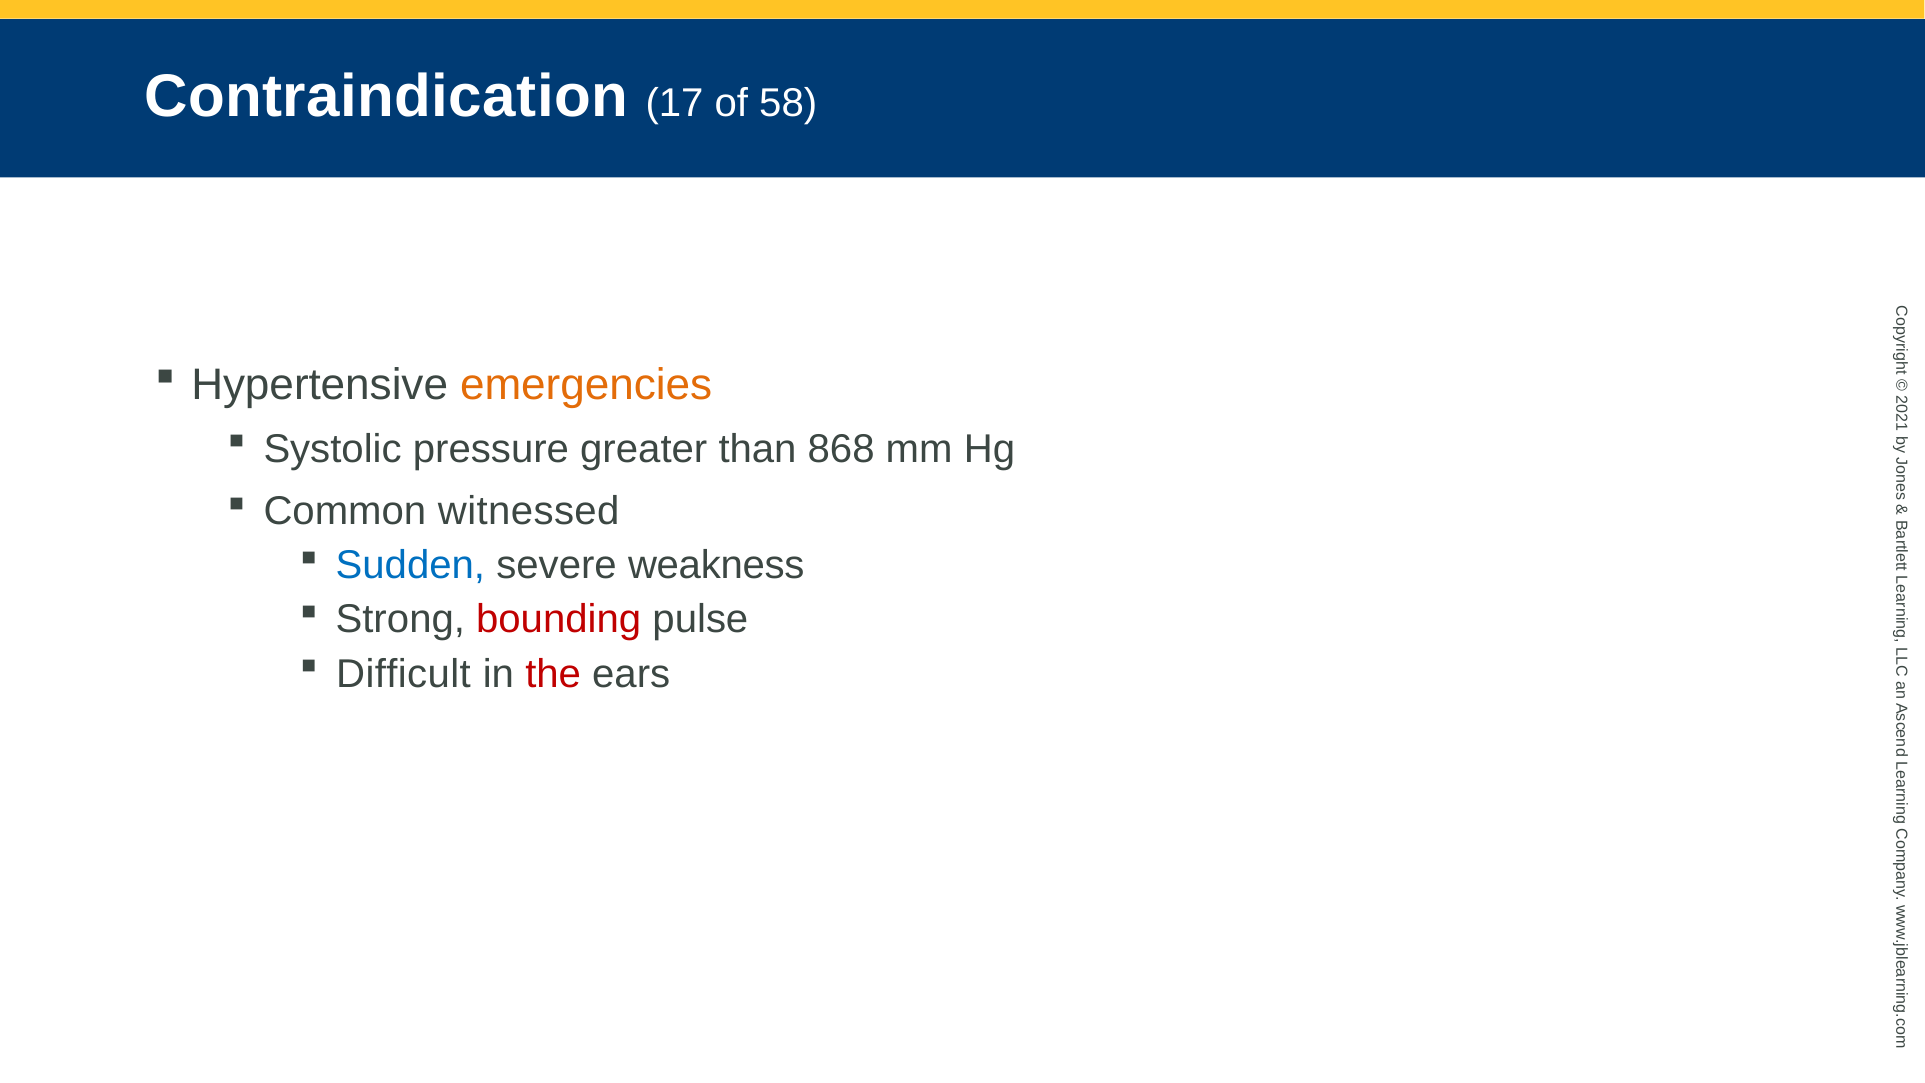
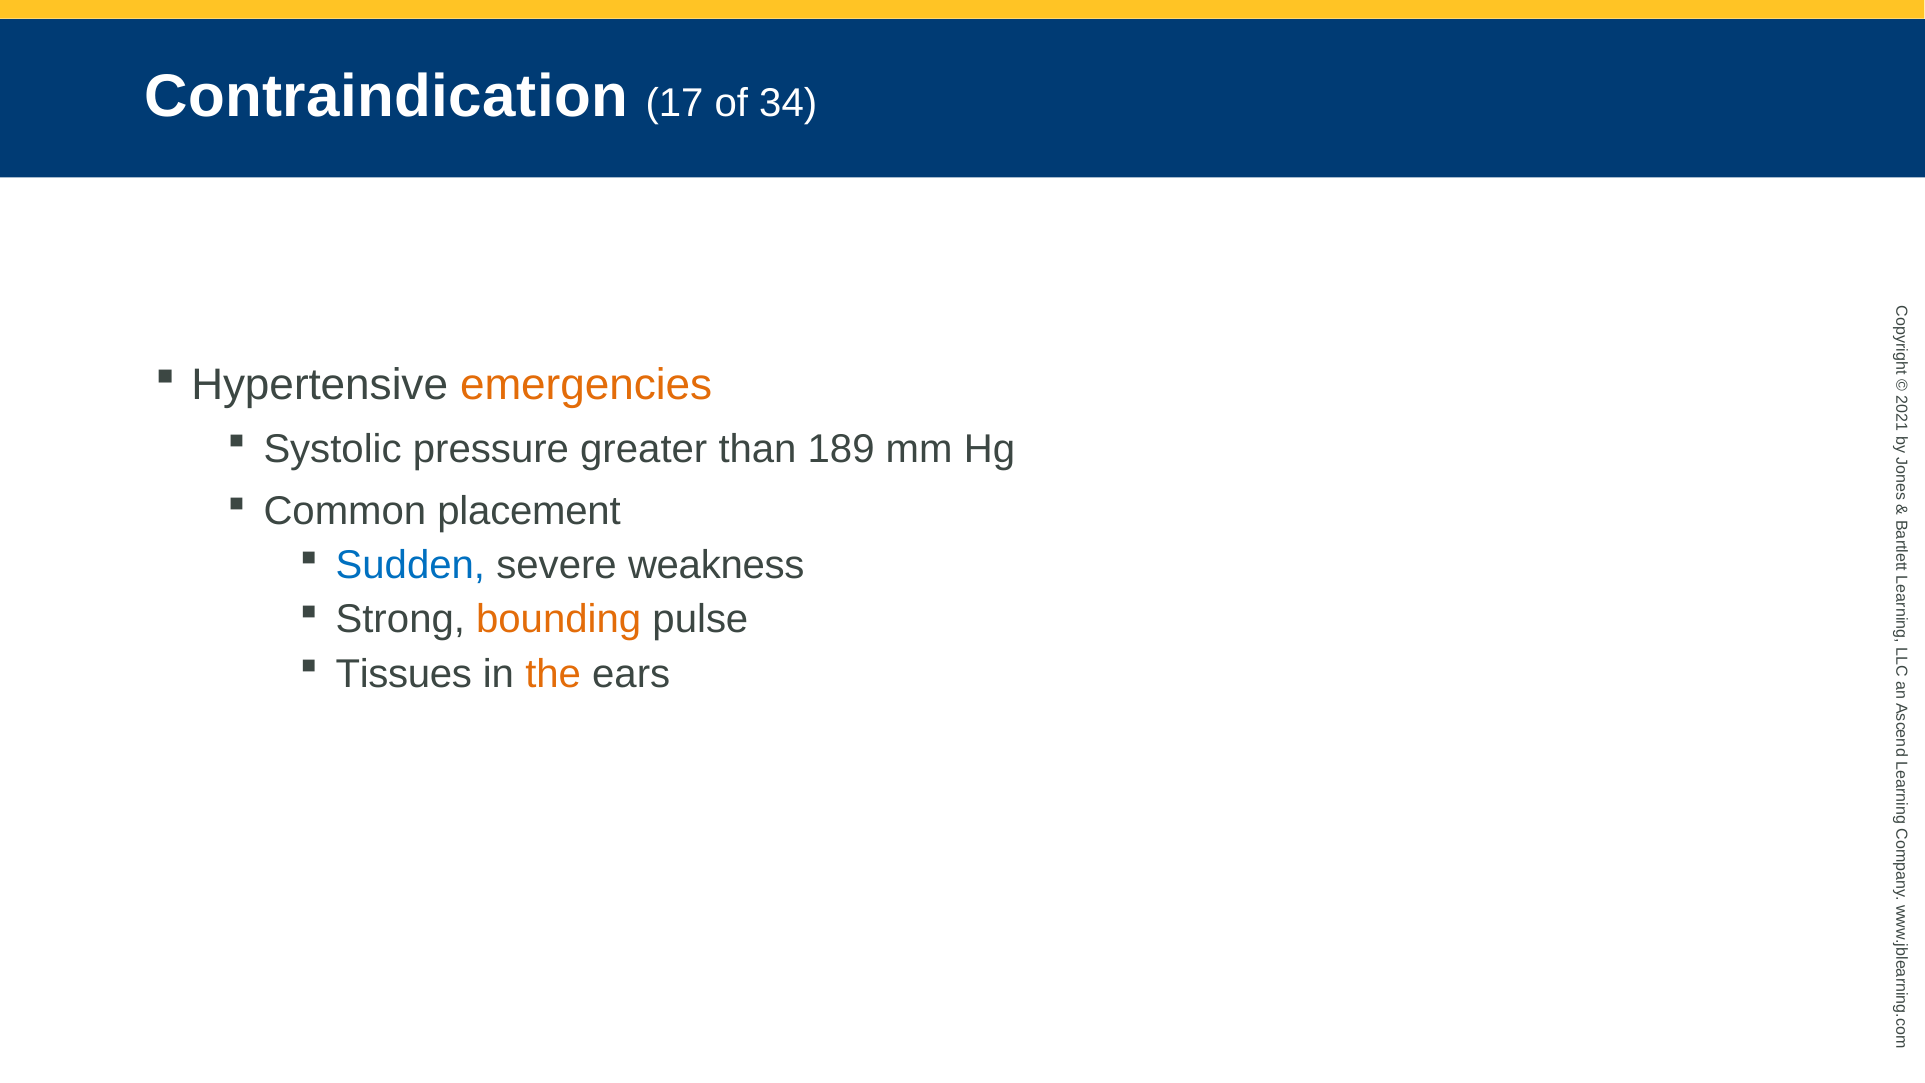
58: 58 -> 34
868: 868 -> 189
witnessed: witnessed -> placement
bounding colour: red -> orange
Difficult: Difficult -> Tissues
the colour: red -> orange
